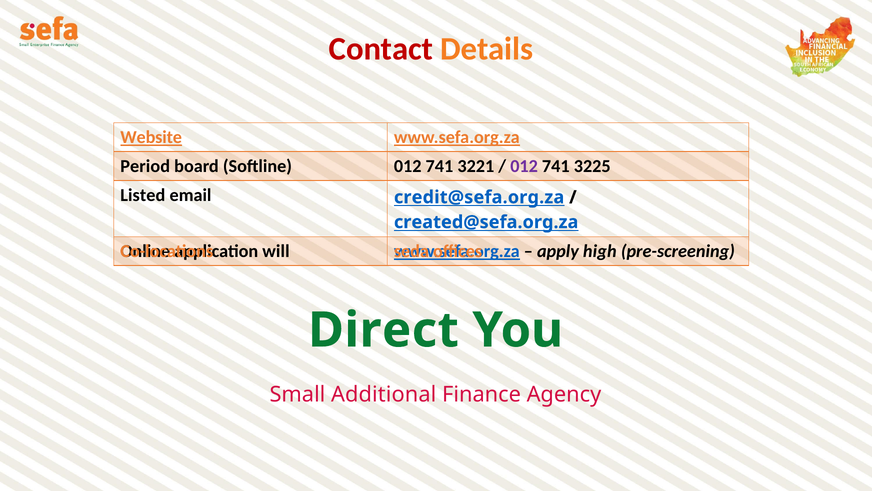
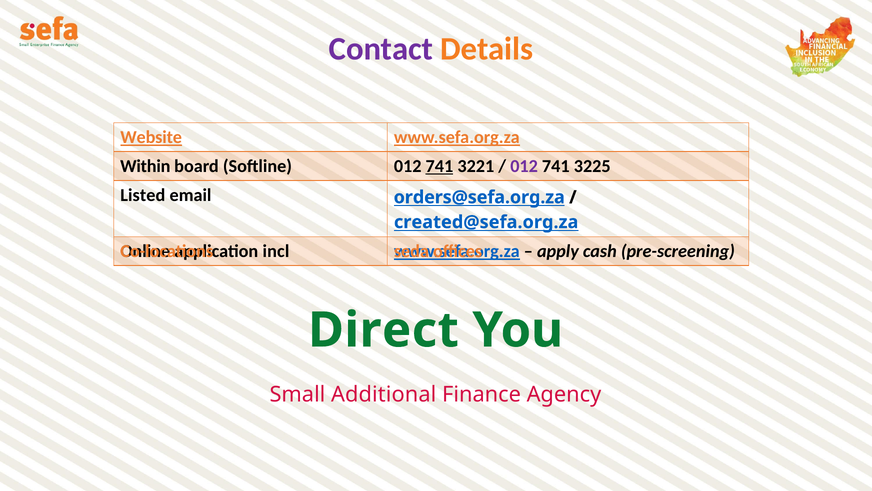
Contact colour: red -> purple
Period: Period -> Within
741 at (439, 166) underline: none -> present
credit@sefa.org.za: credit@sefa.org.za -> orders@sefa.org.za
will: will -> incl
high: high -> cash
